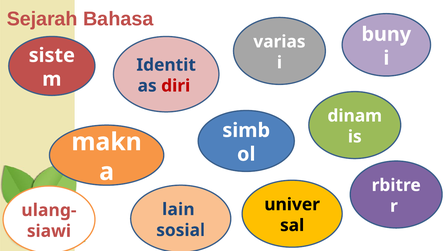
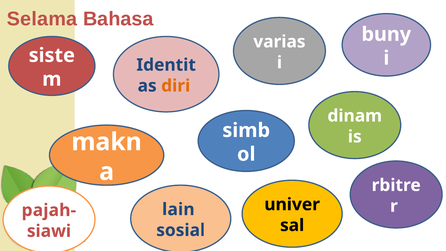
Sejarah: Sejarah -> Selama
diri colour: red -> orange
ulang-: ulang- -> pajah-
